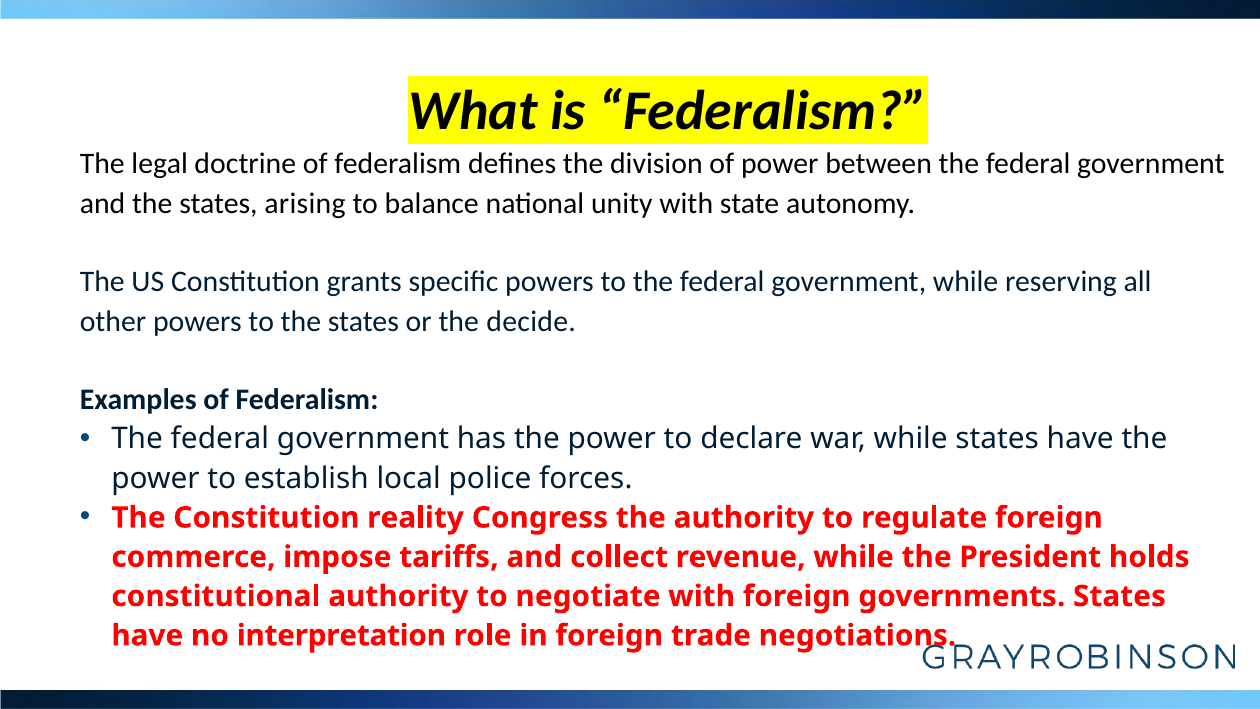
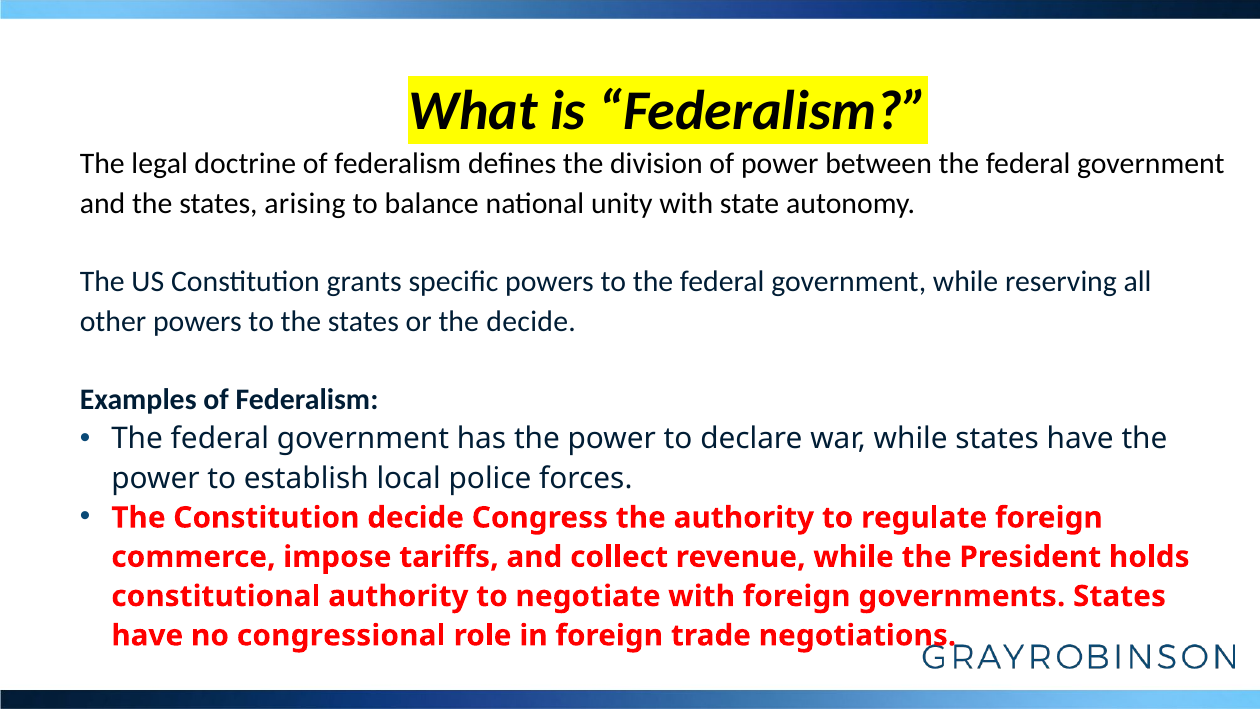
Constitution reality: reality -> decide
interpretation: interpretation -> congressional
